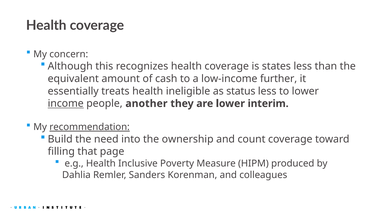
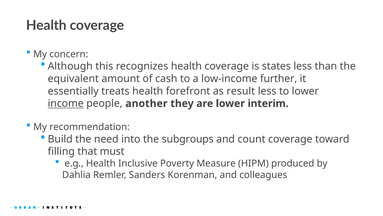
ineligible: ineligible -> forefront
status: status -> result
recommendation underline: present -> none
ownership: ownership -> subgroups
page: page -> must
